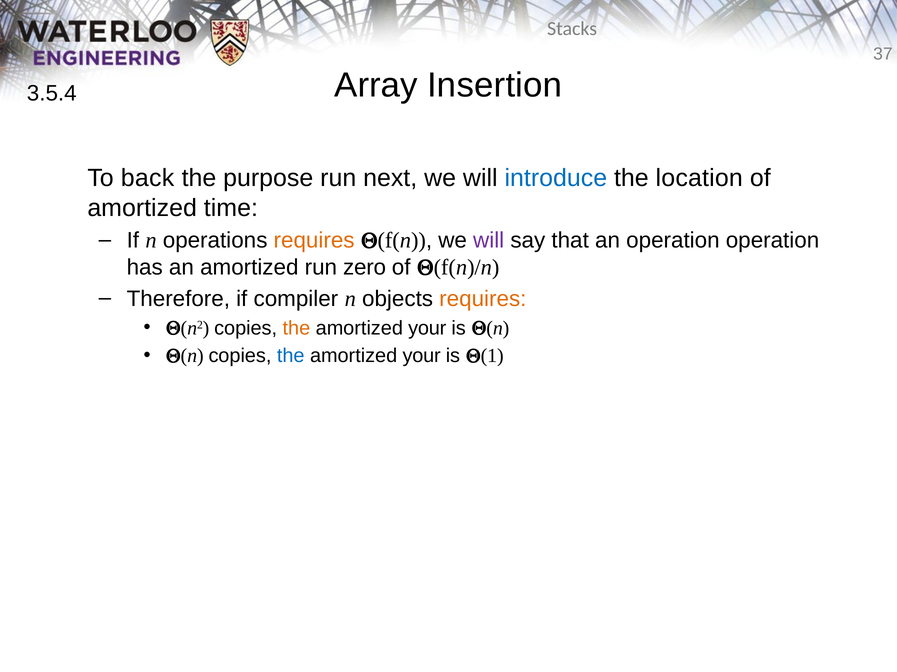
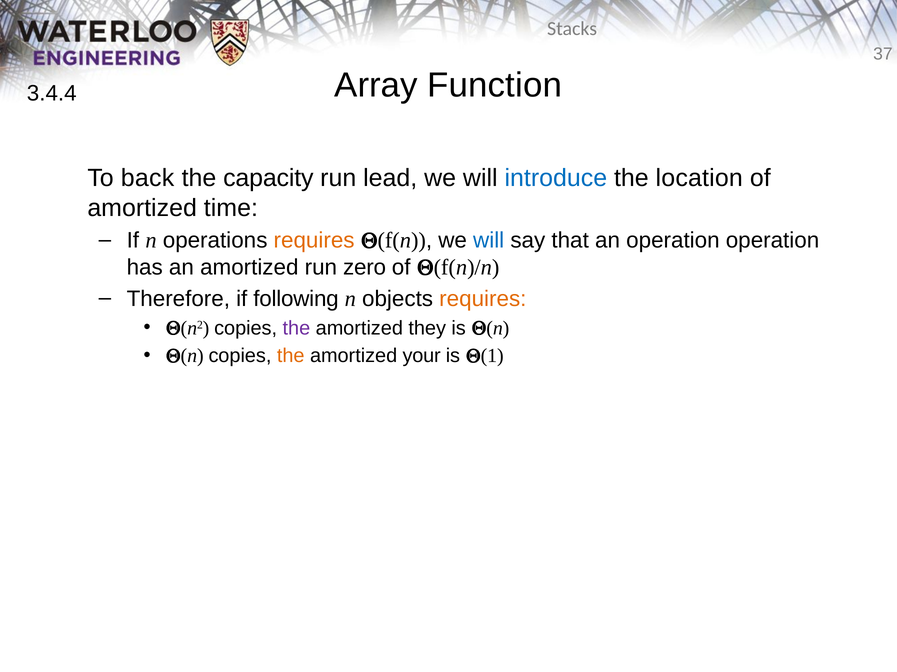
Insertion: Insertion -> Function
3.5.4: 3.5.4 -> 3.4.4
purpose: purpose -> capacity
next: next -> lead
will at (489, 241) colour: purple -> blue
compiler: compiler -> following
the at (296, 328) colour: orange -> purple
your at (427, 328): your -> they
the at (291, 356) colour: blue -> orange
